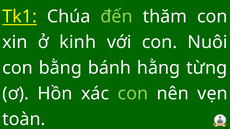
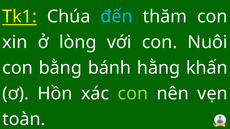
đến colour: light green -> light blue
kinh: kinh -> lòng
từng: từng -> khấn
